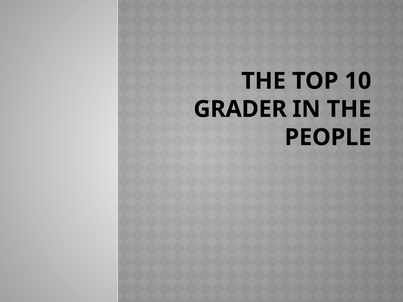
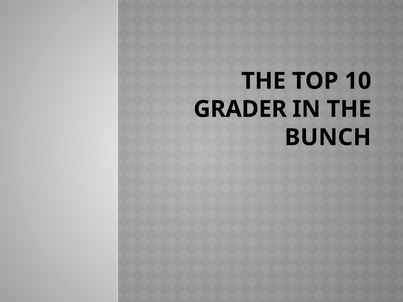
PEOPLE: PEOPLE -> BUNCH
